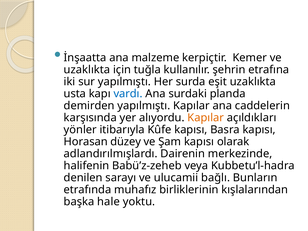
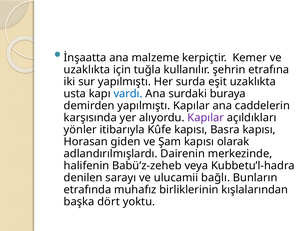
planda: planda -> buraya
Kapılar at (206, 118) colour: orange -> purple
düzey: düzey -> giden
hale: hale -> dört
